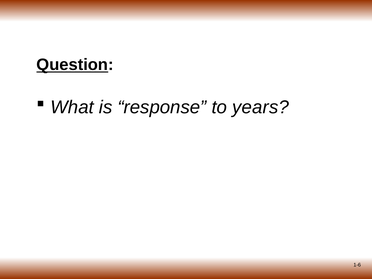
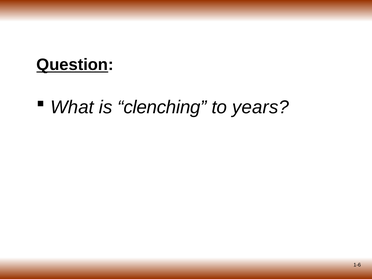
response: response -> clenching
